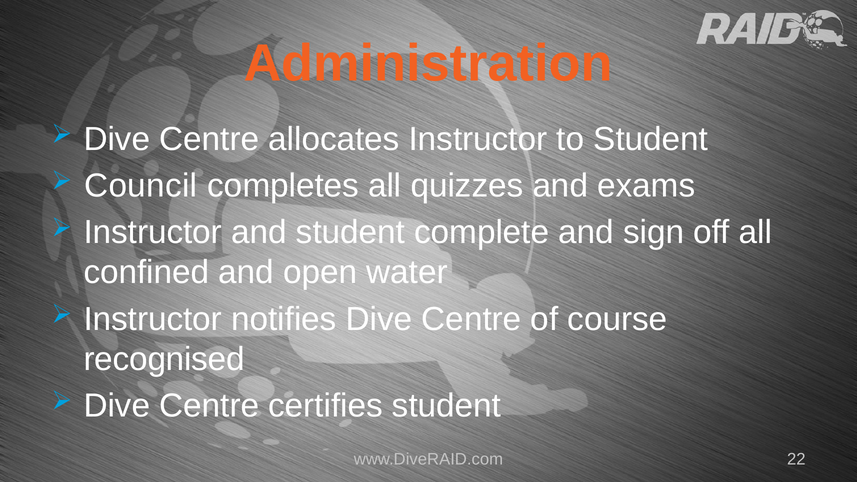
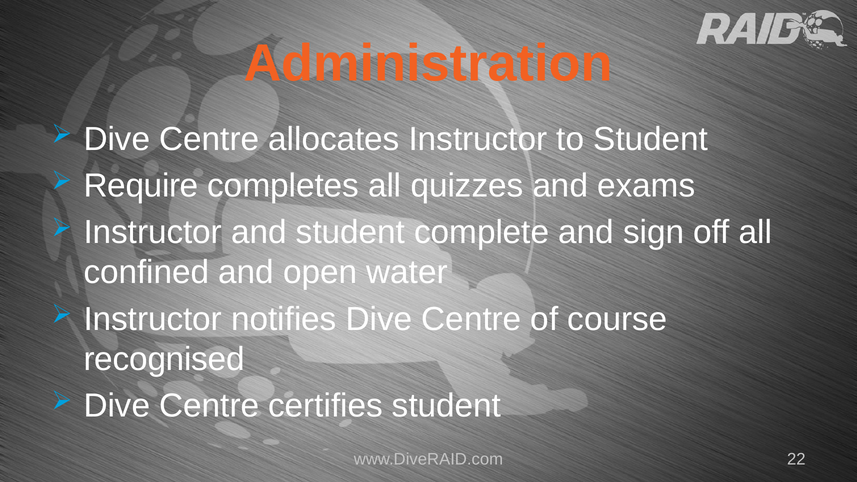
Council: Council -> Require
